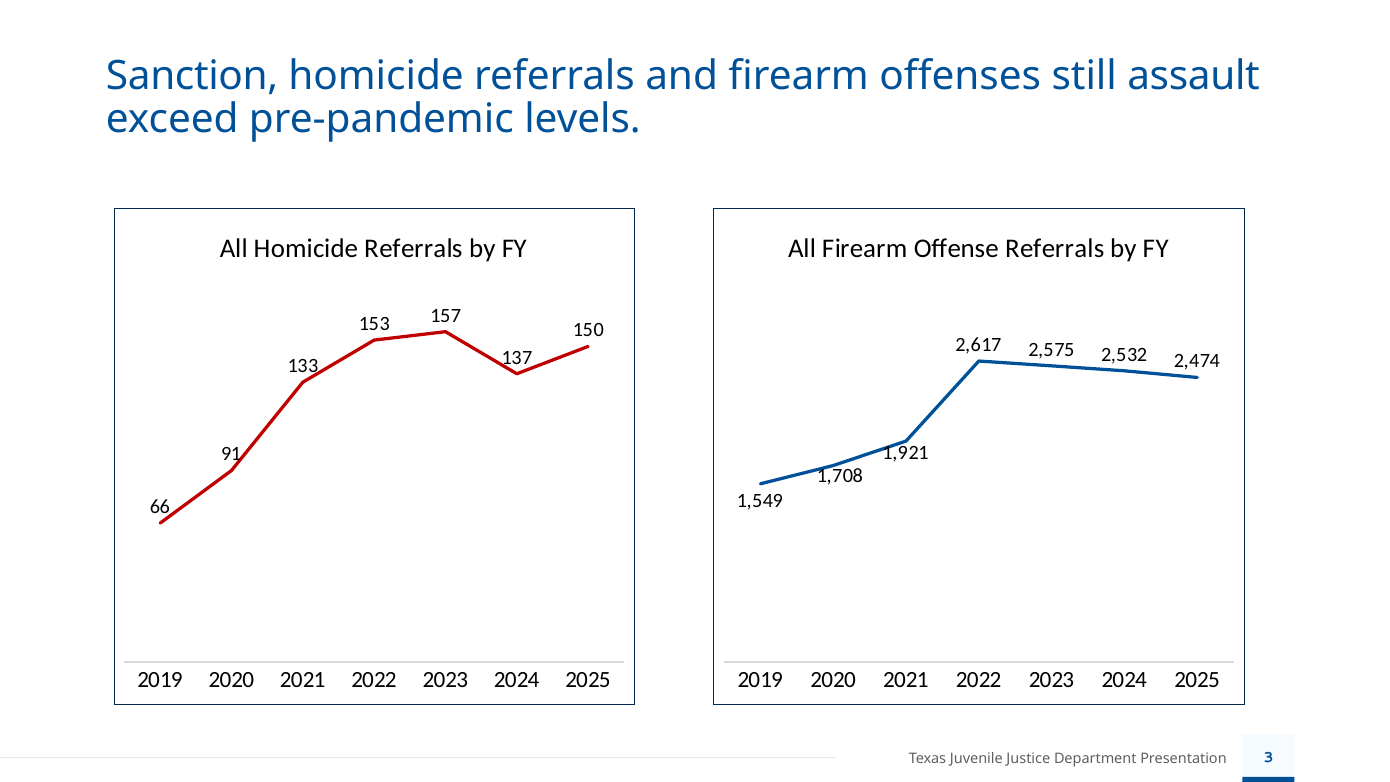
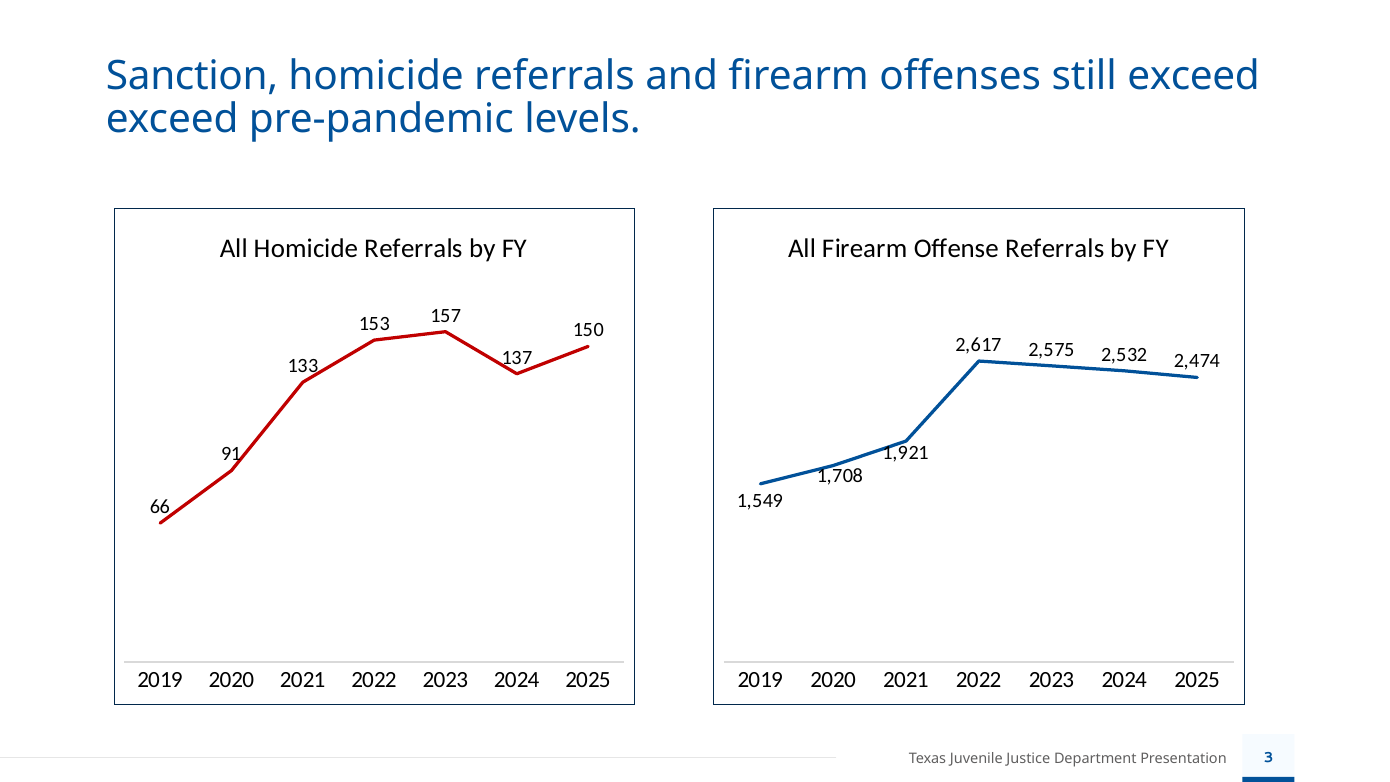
still assault: assault -> exceed
